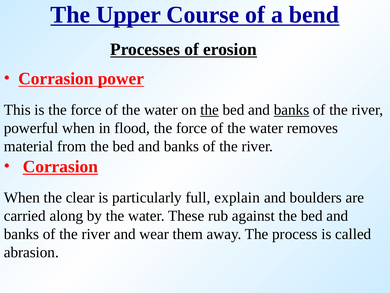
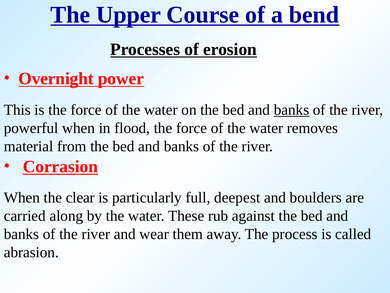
Corrasion at (56, 79): Corrasion -> Overnight
the at (210, 110) underline: present -> none
explain: explain -> deepest
